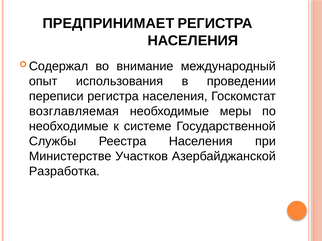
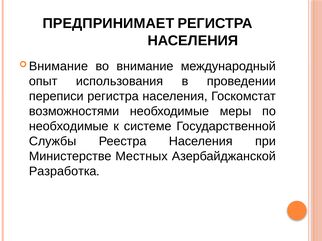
Содержал at (59, 66): Содержал -> Внимание
возглавляемая: возглавляемая -> возможностями
Участков: Участков -> Местных
